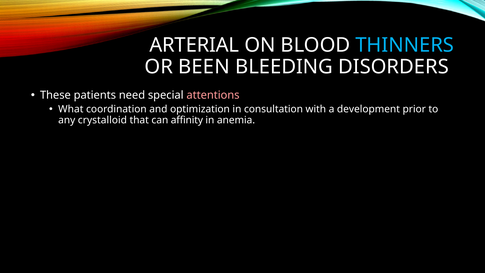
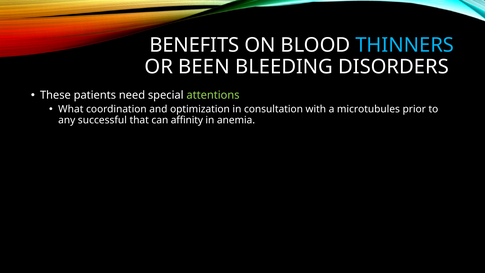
ARTERIAL: ARTERIAL -> BENEFITS
attentions colour: pink -> light green
development: development -> microtubules
crystalloid: crystalloid -> successful
